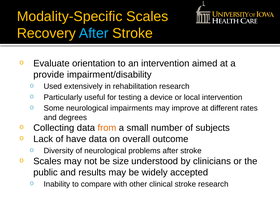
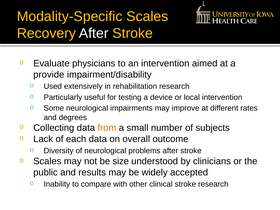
After at (94, 33) colour: light blue -> white
orientation: orientation -> physicians
have: have -> each
